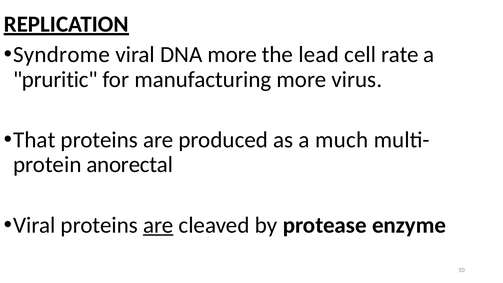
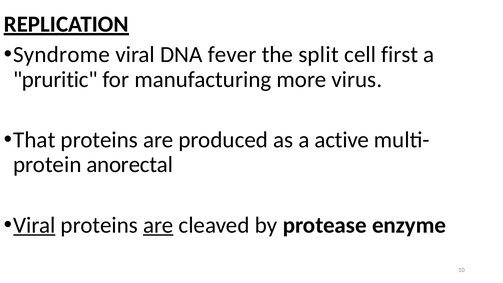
DNA more: more -> fever
lead: lead -> split
rate: rate -> first
much: much -> active
Viral at (34, 225) underline: none -> present
